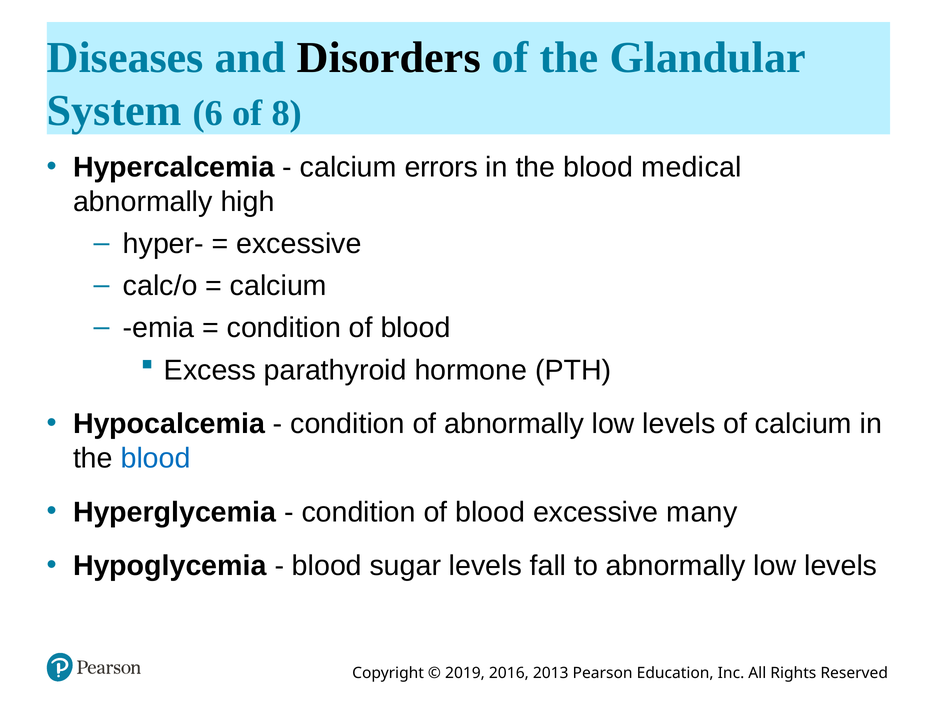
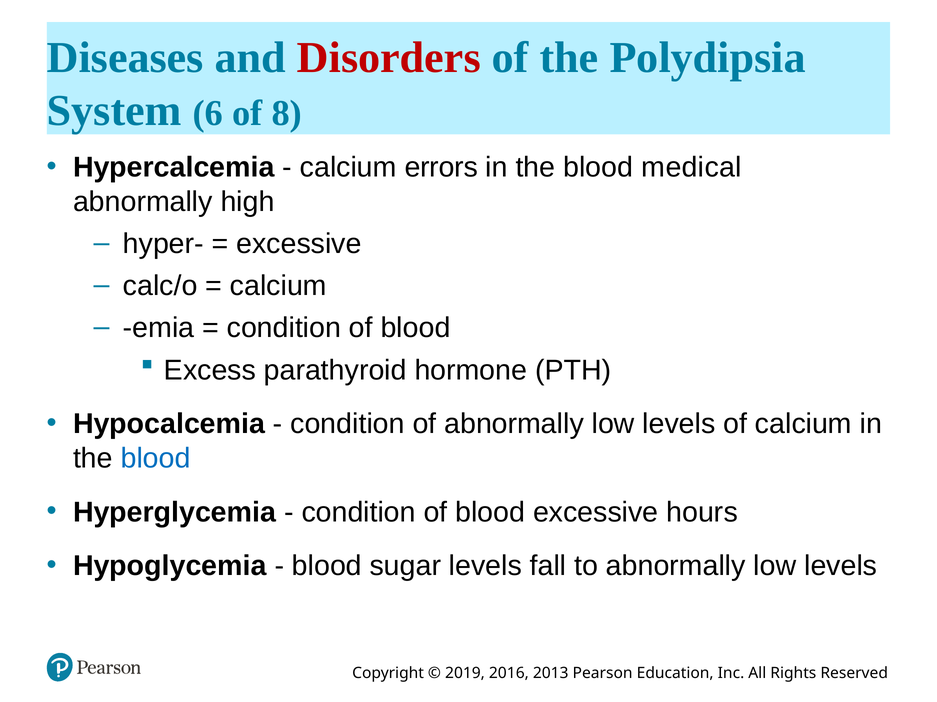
Disorders colour: black -> red
Glandular: Glandular -> Polydipsia
many: many -> hours
